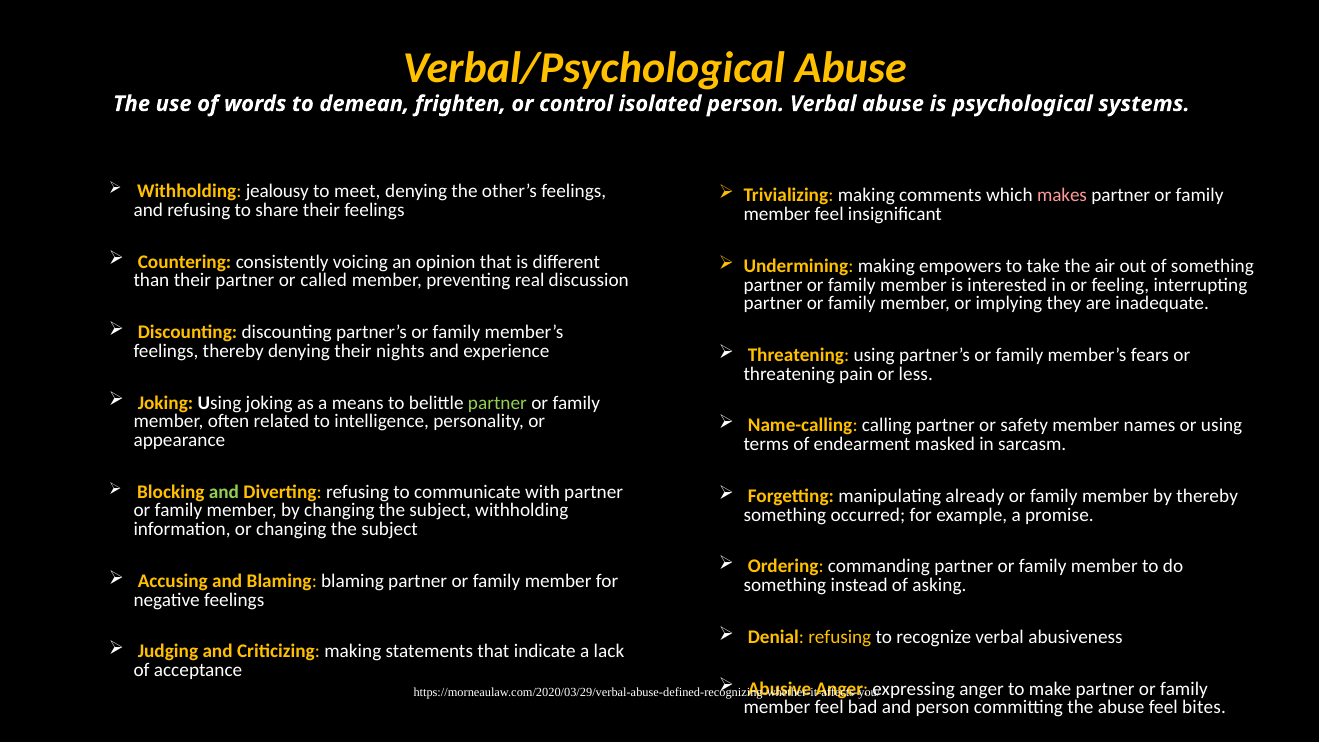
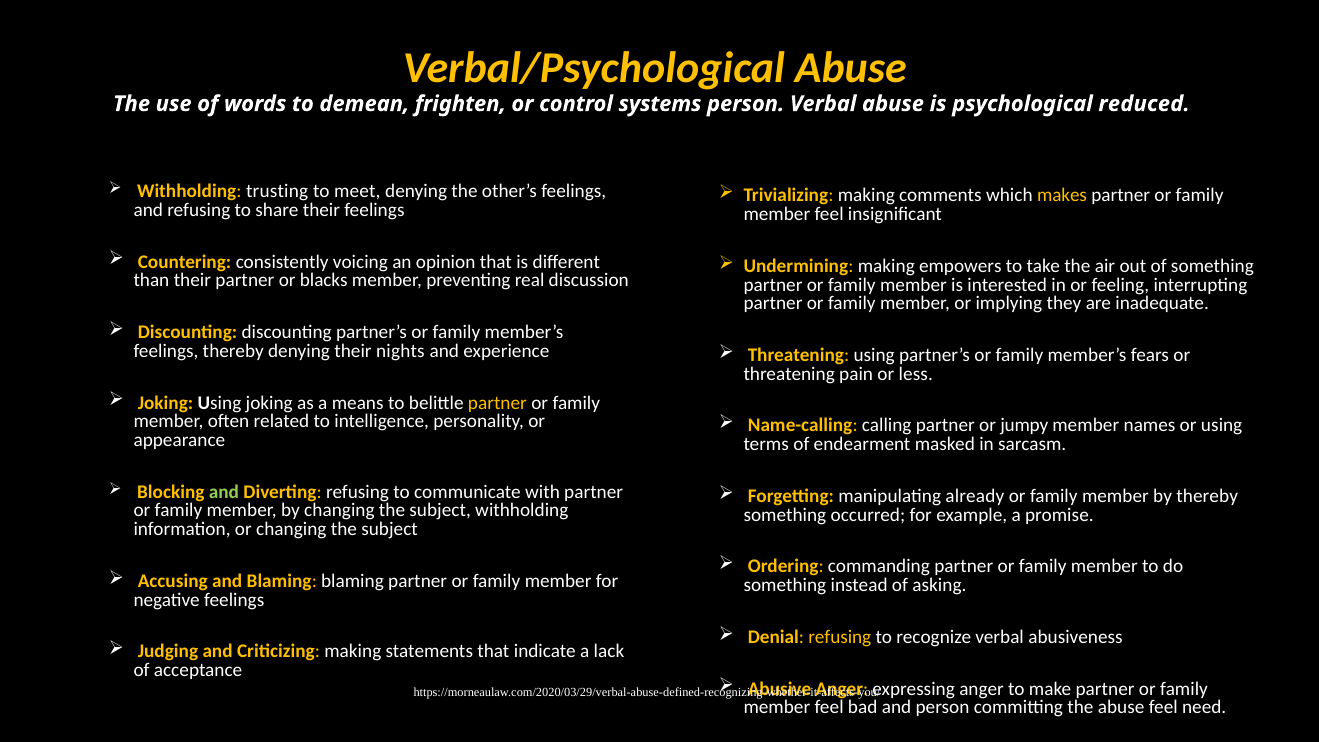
isolated: isolated -> systems
systems: systems -> reduced
jealousy: jealousy -> trusting
makes colour: pink -> yellow
called: called -> blacks
partner at (497, 403) colour: light green -> yellow
safety: safety -> jumpy
bites: bites -> need
